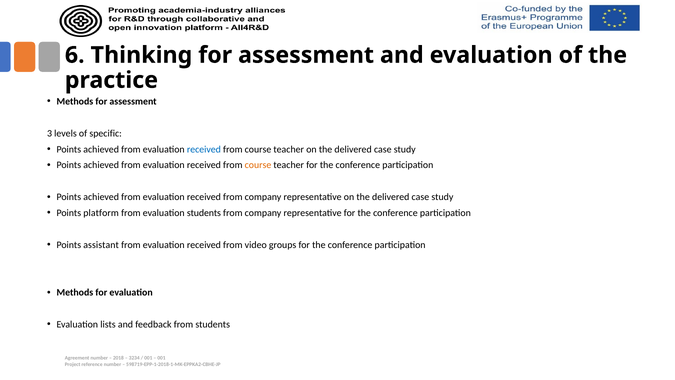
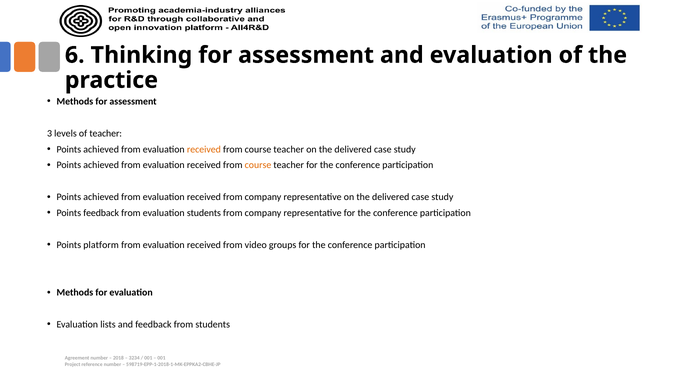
of specific: specific -> teacher
received at (204, 149) colour: blue -> orange
Points platform: platform -> feedback
assistant: assistant -> platform
